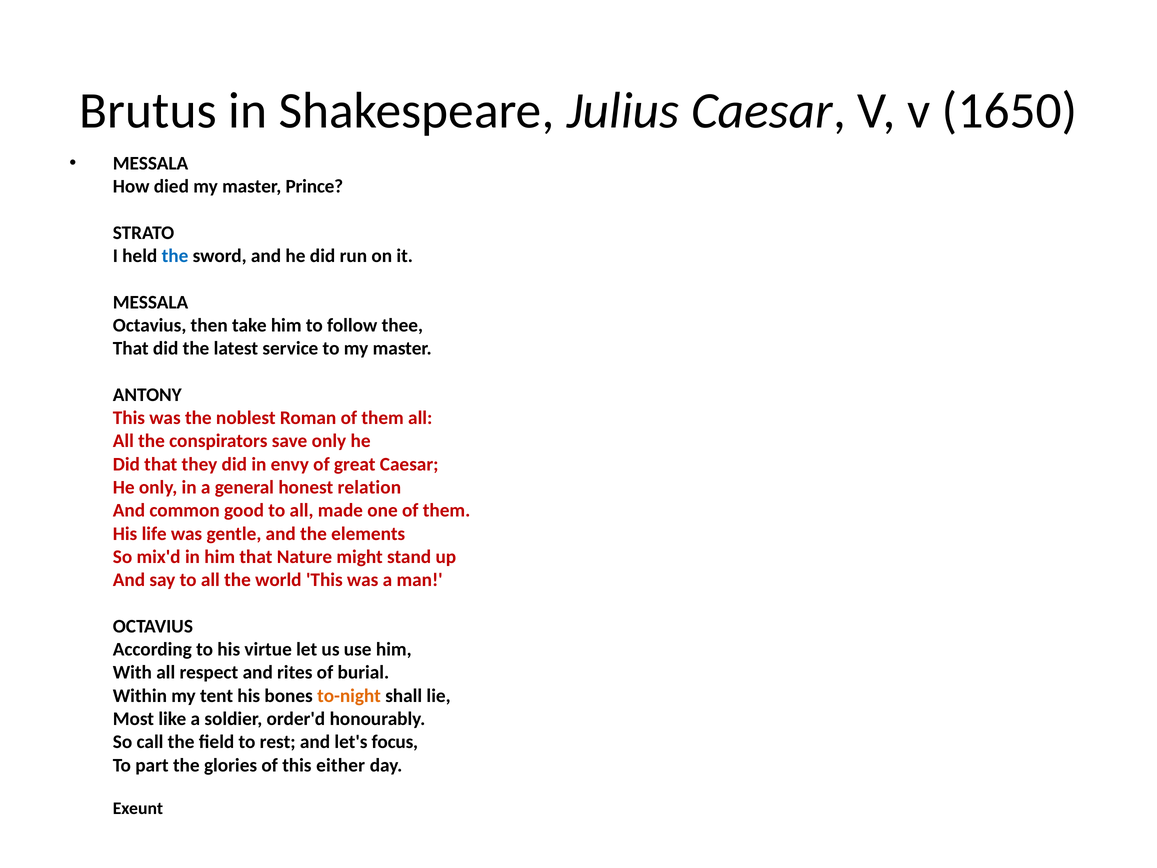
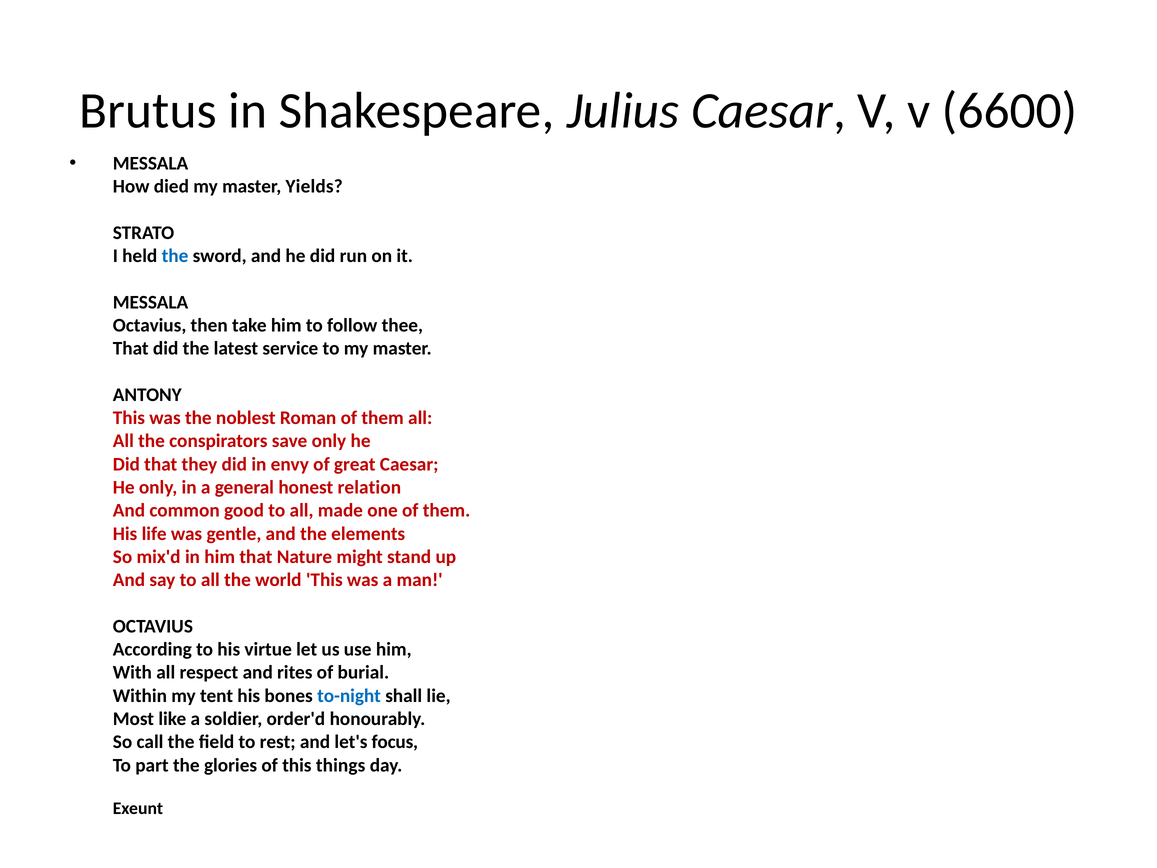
1650: 1650 -> 6600
Prince: Prince -> Yields
to-night colour: orange -> blue
either: either -> things
